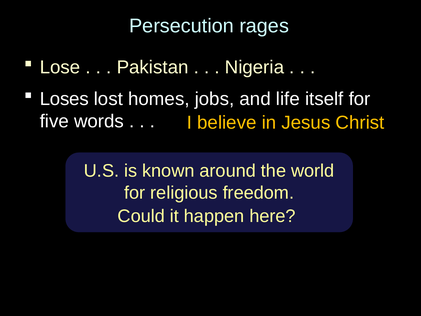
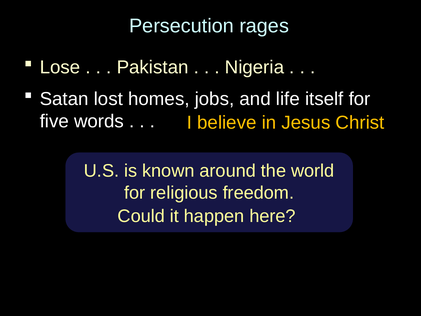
Loses: Loses -> Satan
